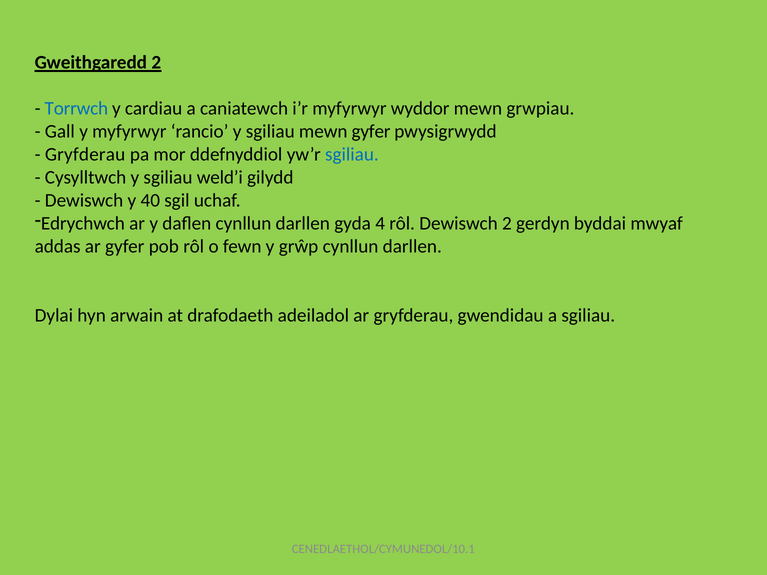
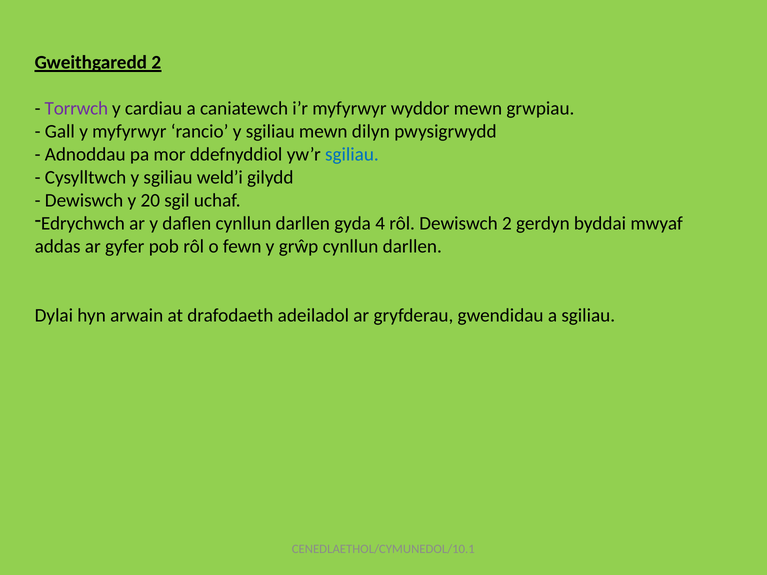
Torrwch colour: blue -> purple
mewn gyfer: gyfer -> dilyn
Gryfderau at (85, 155): Gryfderau -> Adnoddau
40: 40 -> 20
